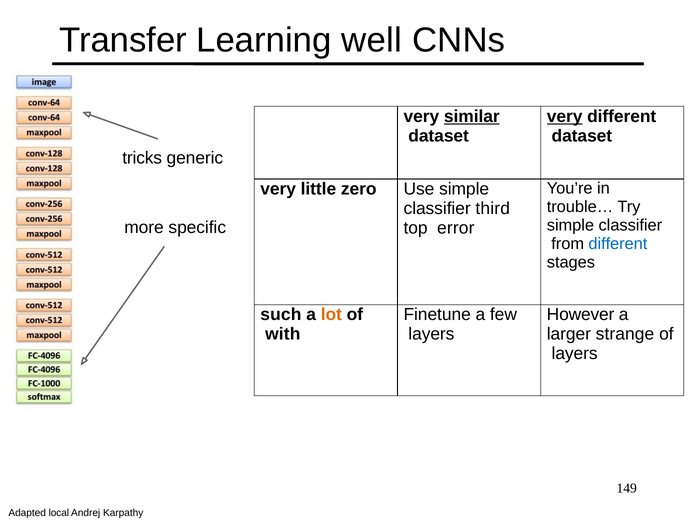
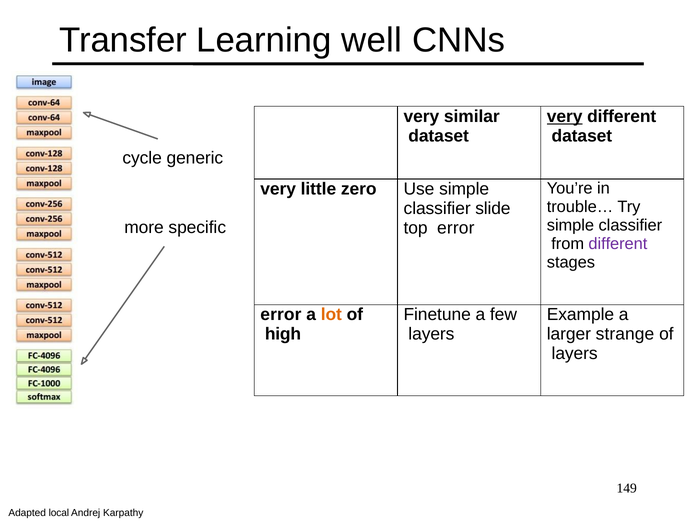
similar underline: present -> none
tricks: tricks -> cycle
third: third -> slide
different at (618, 244) colour: blue -> purple
such at (281, 315): such -> error
However: However -> Example
with: with -> high
